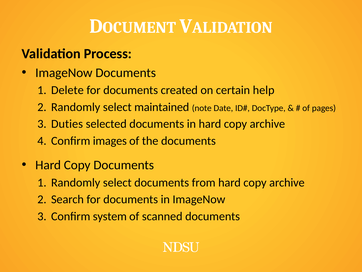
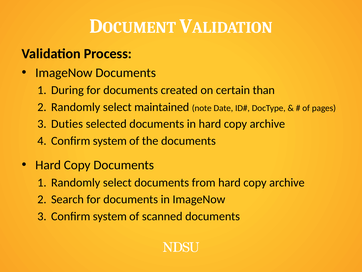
Delete: Delete -> During
help: help -> than
images at (110, 141): images -> system
